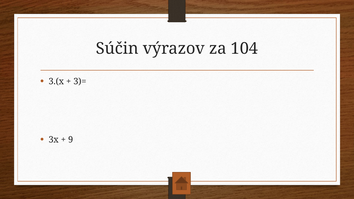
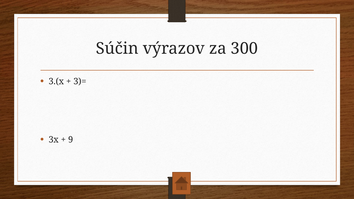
104: 104 -> 300
